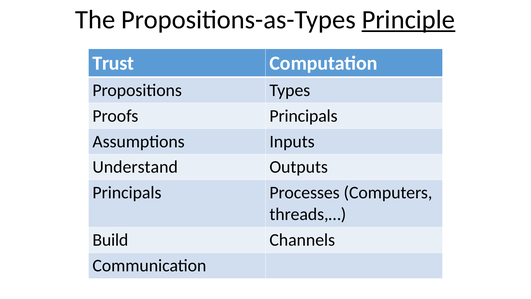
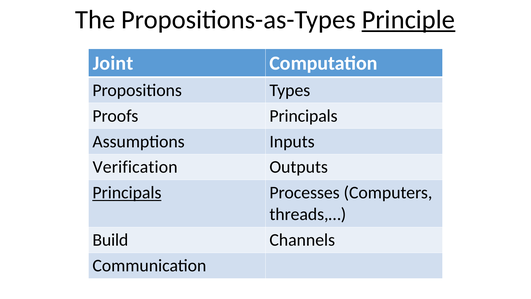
Trust: Trust -> Joint
Understand: Understand -> Verification
Principals at (127, 193) underline: none -> present
